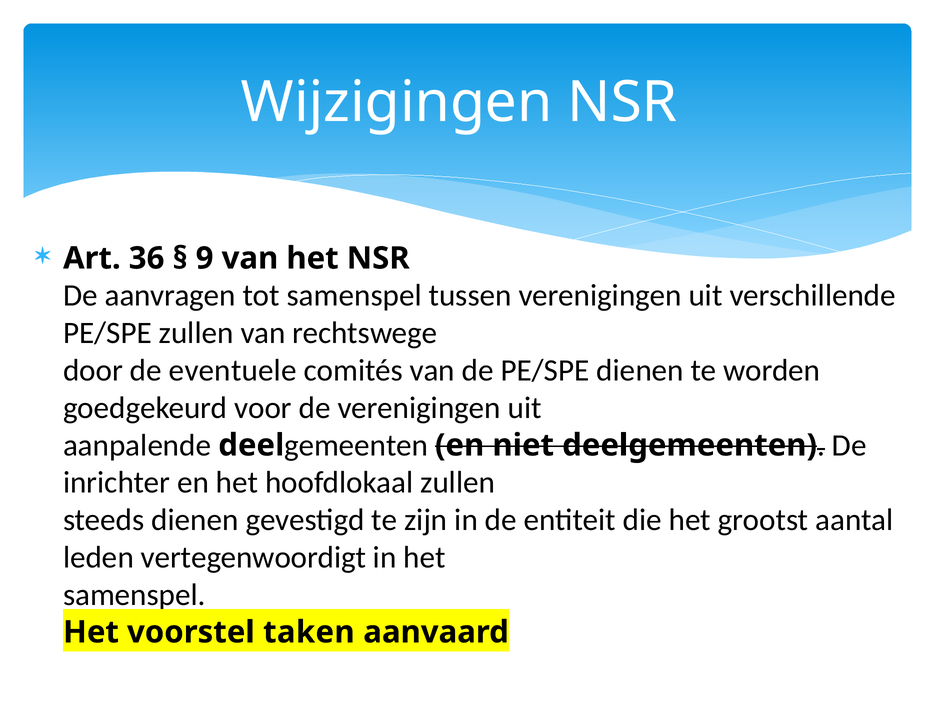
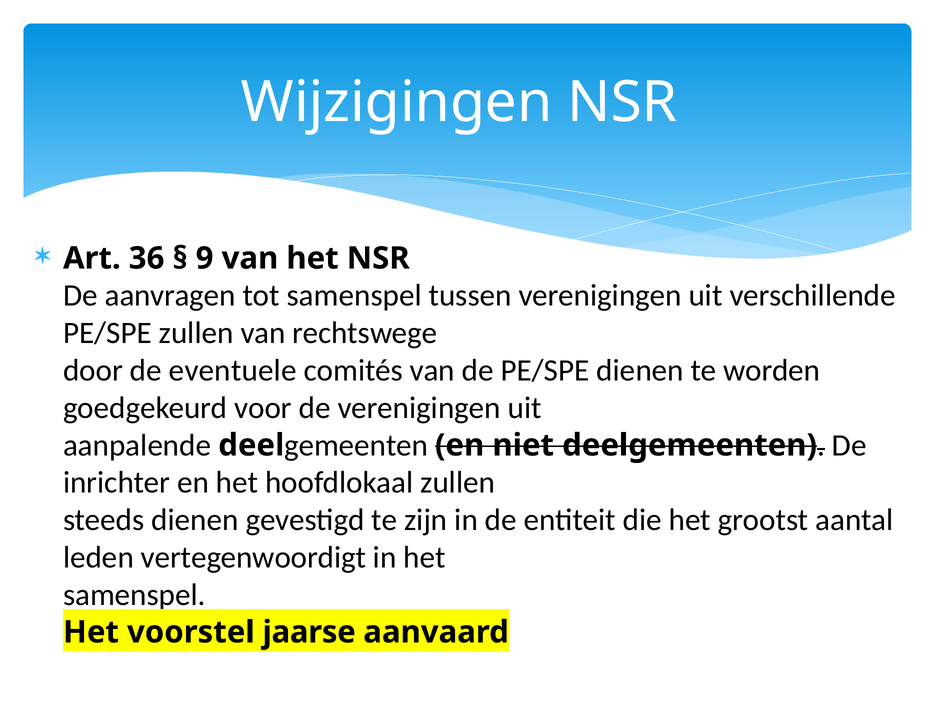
taken: taken -> jaarse
